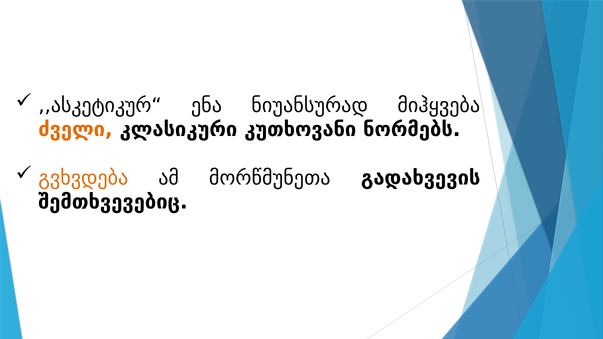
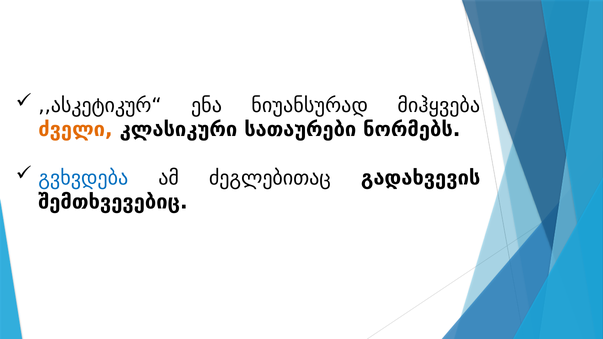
კუთხოვანი: კუთხოვანი -> სათაურები
გვხვდება colour: orange -> blue
მორწმუნეთა: მორწმუნეთა -> ძეგლებითაც
